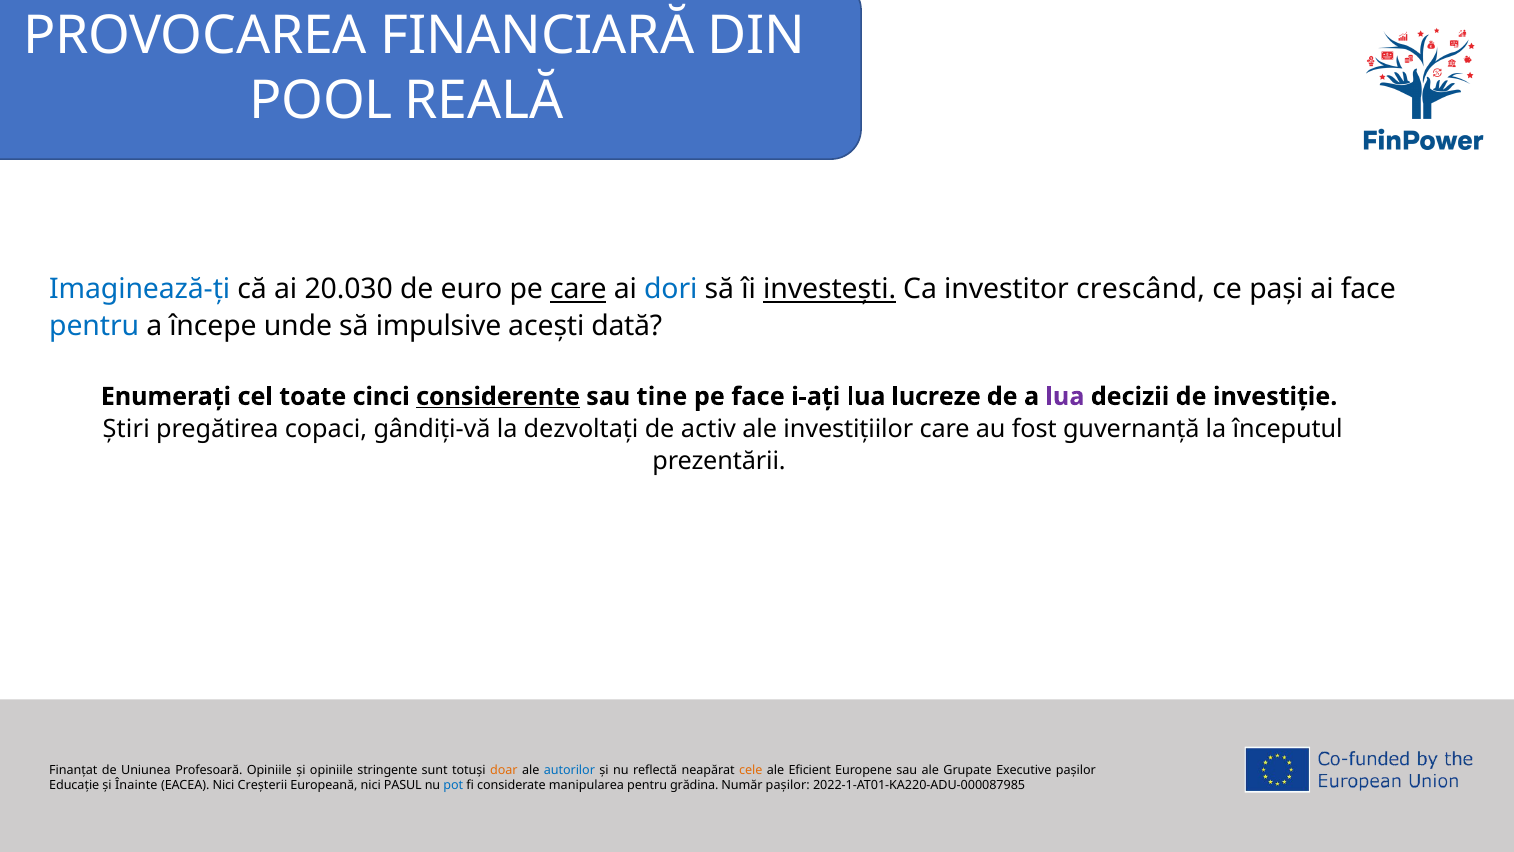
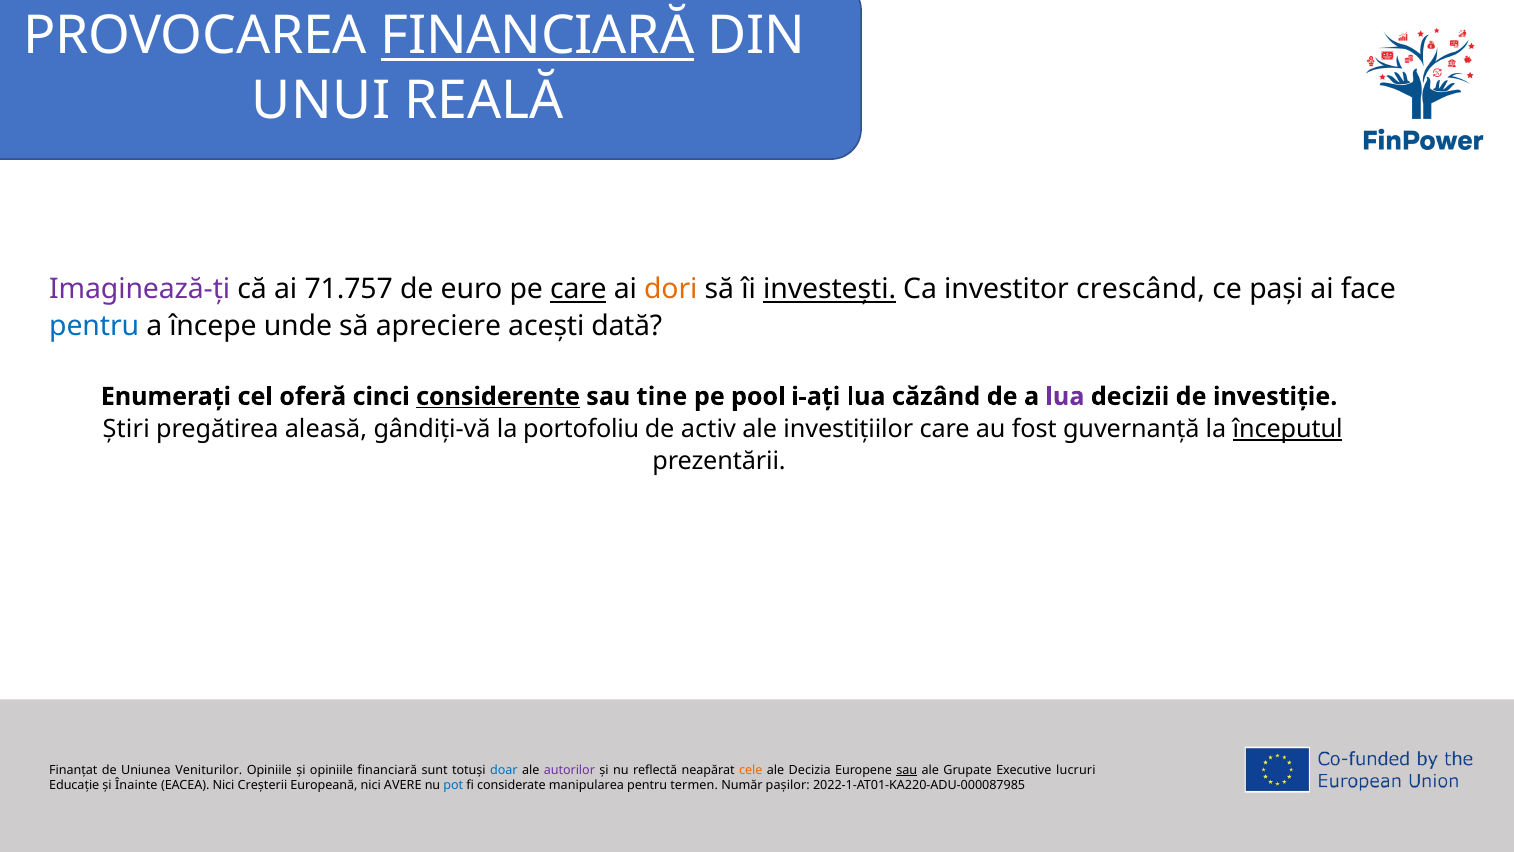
FINANCIARĂ at (537, 36) underline: none -> present
POOL: POOL -> UNUI
Imaginează-ți colour: blue -> purple
20.030: 20.030 -> 71.757
dori colour: blue -> orange
impulsive: impulsive -> apreciere
toate: toate -> oferă
pe face: face -> pool
lucreze: lucreze -> căzând
copaci: copaci -> aleasă
dezvoltați: dezvoltați -> portofoliu
începutul underline: none -> present
Profesoară: Profesoară -> Veniturilor
opiniile stringente: stringente -> financiară
doar colour: orange -> blue
autorilor colour: blue -> purple
Eficient: Eficient -> Decizia
sau at (907, 770) underline: none -> present
Executive pașilor: pașilor -> lucruri
PASUL: PASUL -> AVERE
grădina: grădina -> termen
